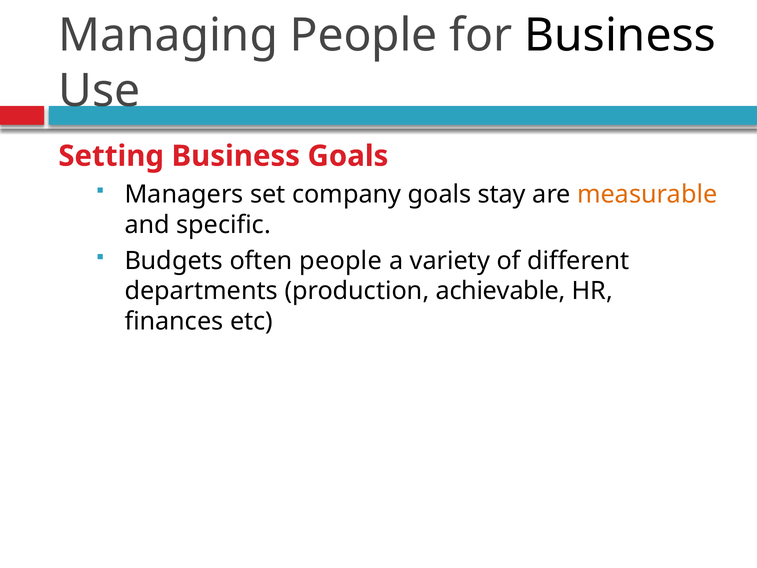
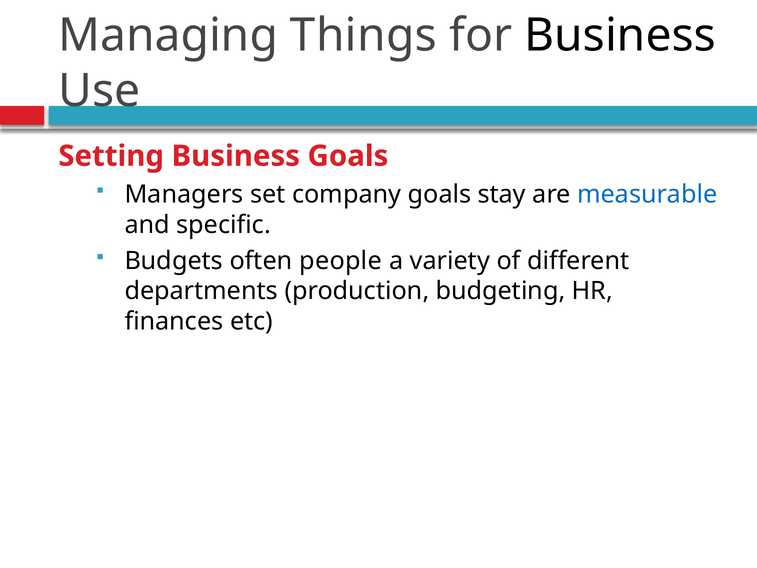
Managing People: People -> Things
measurable colour: orange -> blue
achievable: achievable -> budgeting
